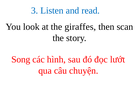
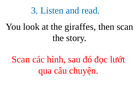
Song at (21, 59): Song -> Scan
